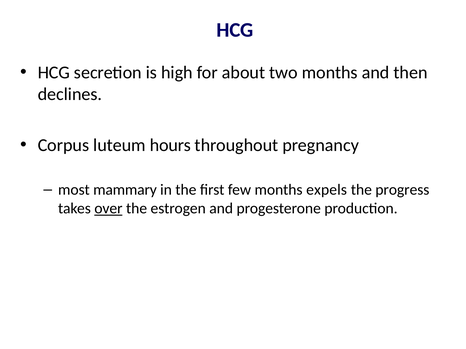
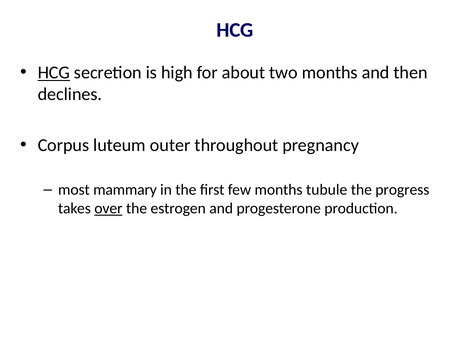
HCG at (54, 73) underline: none -> present
hours: hours -> outer
expels: expels -> tubule
